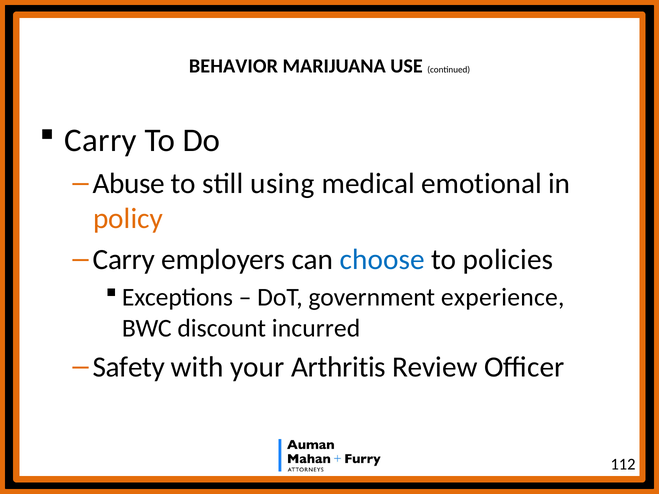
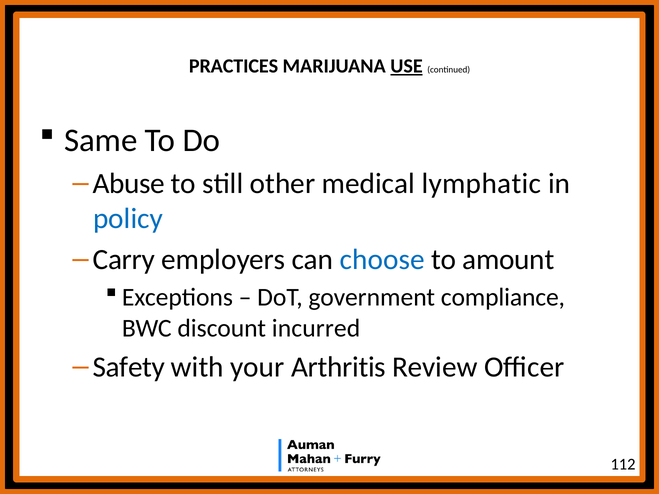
BEHAVIOR: BEHAVIOR -> PRACTICES
USE underline: none -> present
Carry at (101, 141): Carry -> Same
using: using -> other
emotional: emotional -> lymphatic
policy colour: orange -> blue
policies: policies -> amount
experience: experience -> compliance
